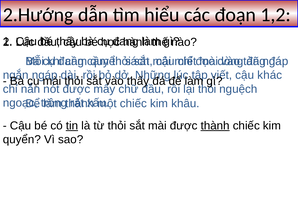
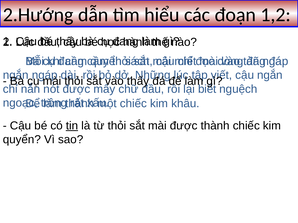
cậu khác: khác -> ngắn
lại thỏi: thỏi -> biết
thành at (215, 126) underline: present -> none
